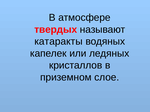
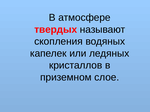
катаракты: катаракты -> скопления
